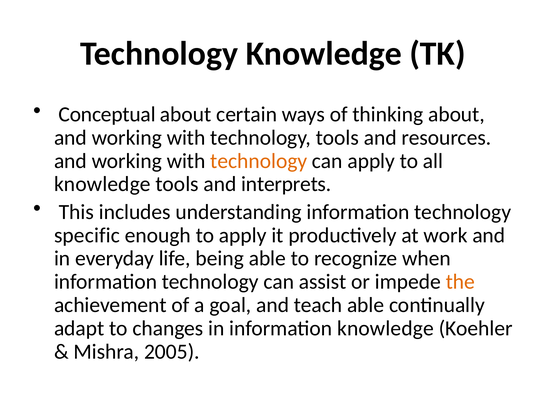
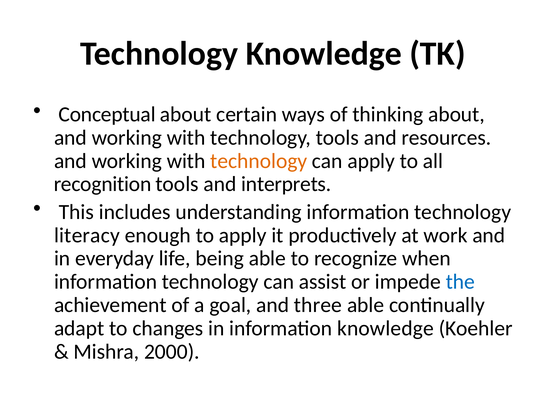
knowledge at (102, 184): knowledge -> recognition
specific: specific -> literacy
the colour: orange -> blue
teach: teach -> three
2005: 2005 -> 2000
